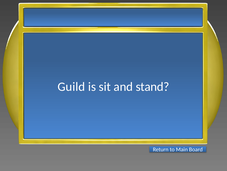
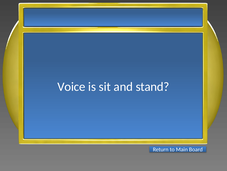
Guild: Guild -> Voice
